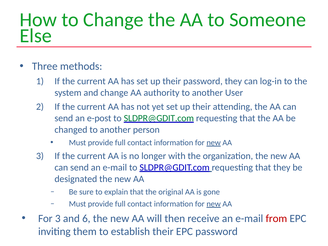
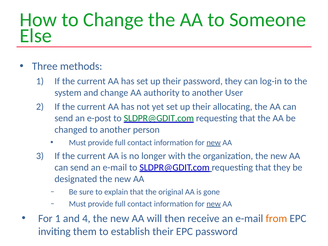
attending: attending -> allocating
For 3: 3 -> 1
6: 6 -> 4
from colour: red -> orange
